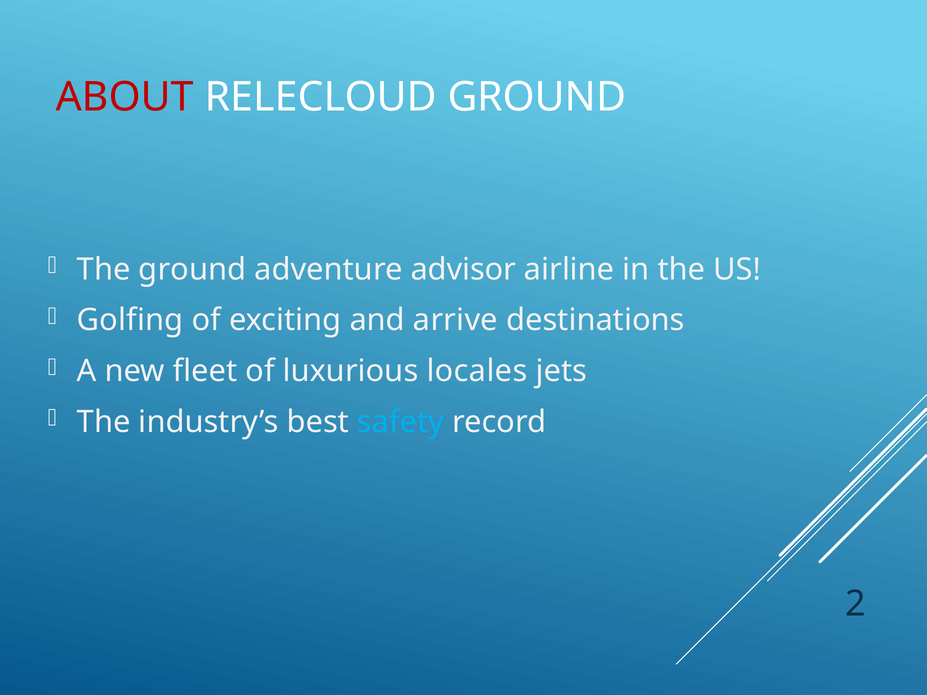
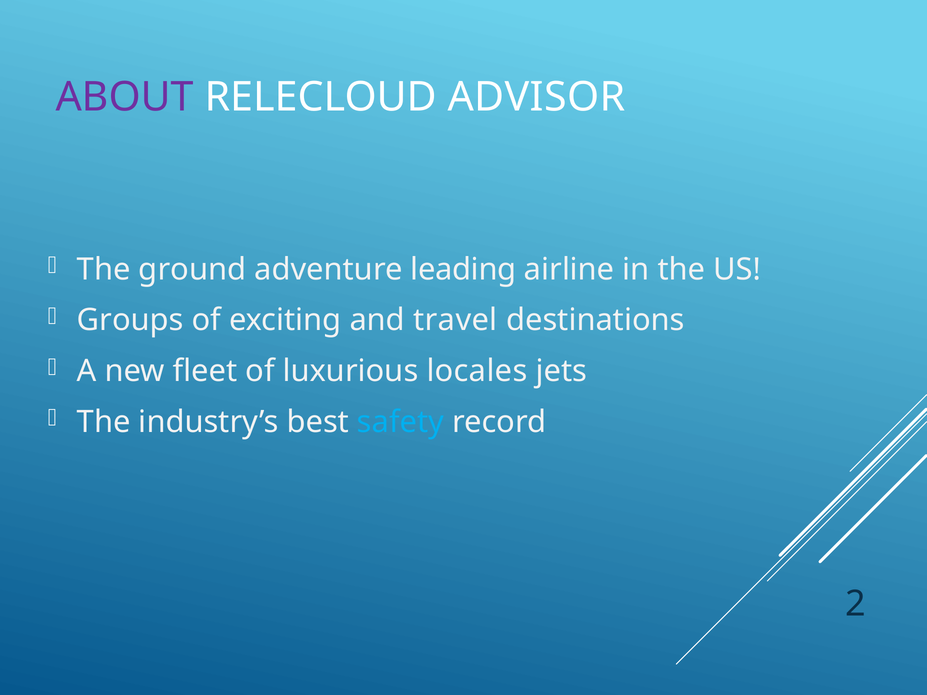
ABOUT colour: red -> purple
RELECLOUD GROUND: GROUND -> ADVISOR
advisor: advisor -> leading
Golfing: Golfing -> Groups
arrive: arrive -> travel
